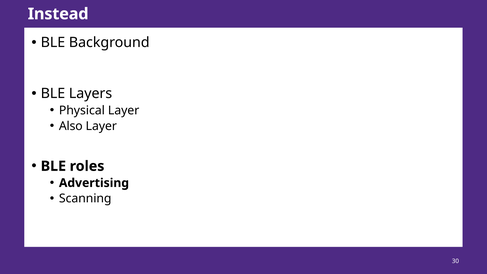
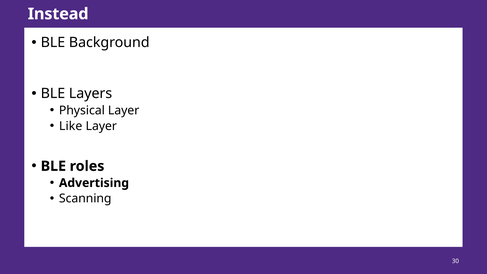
Also: Also -> Like
